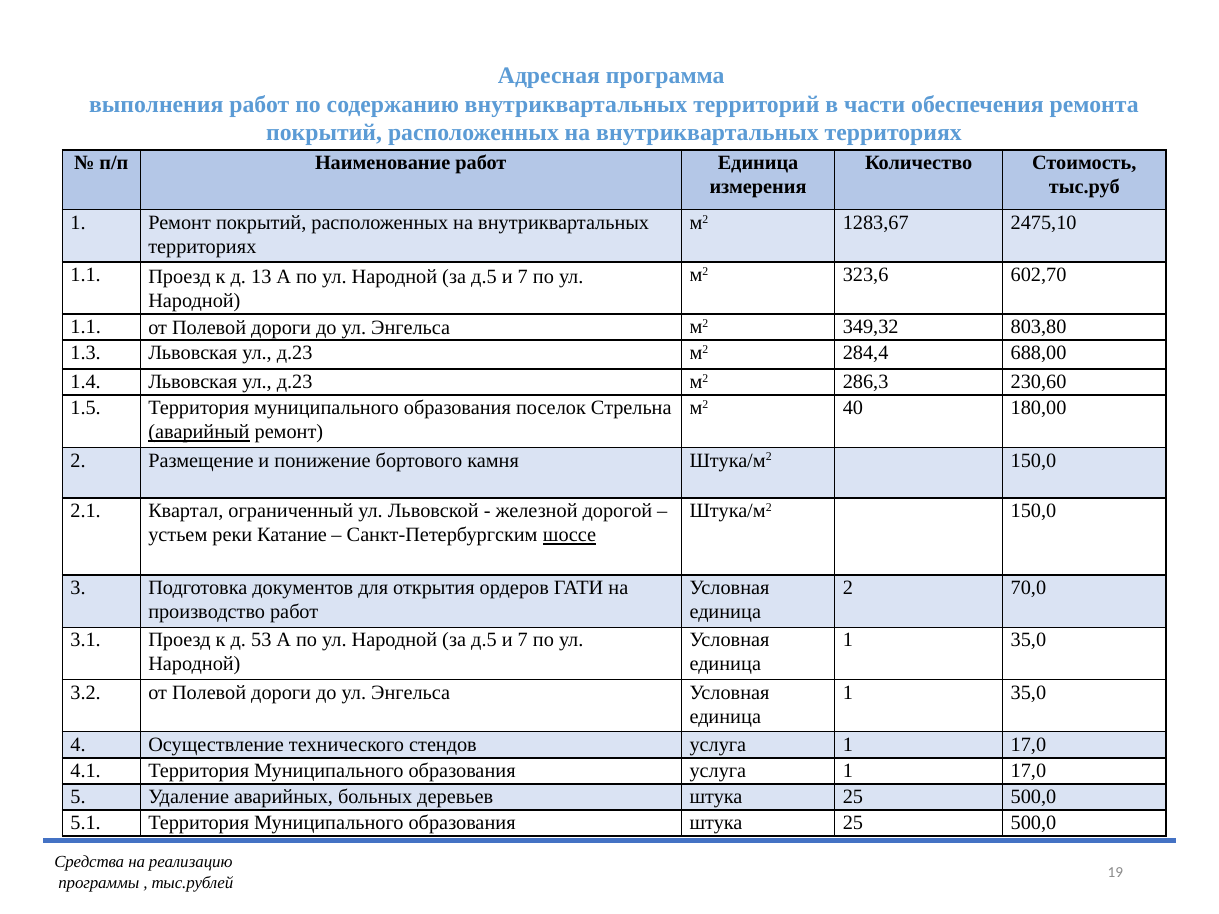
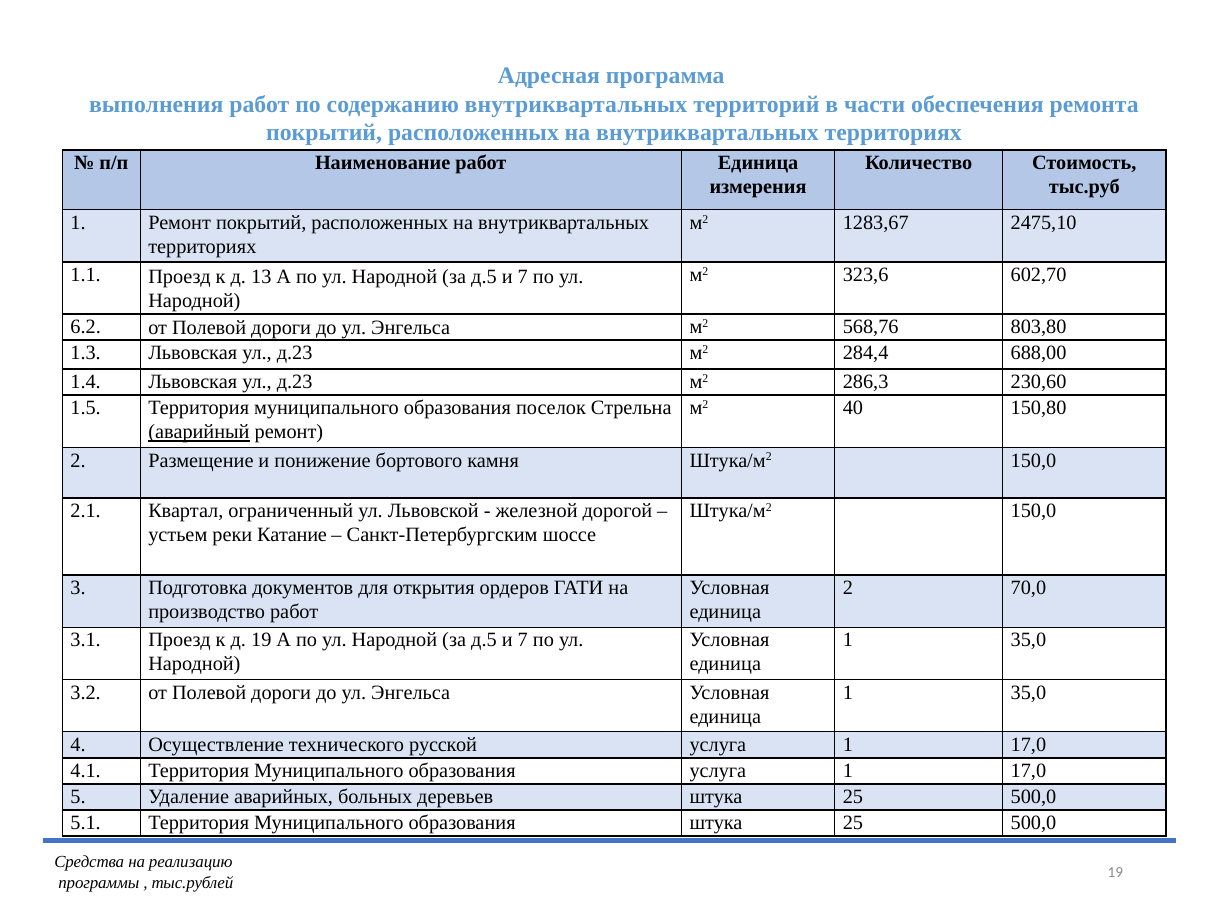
1.1 at (86, 327): 1.1 -> 6.2
349,32: 349,32 -> 568,76
180,00: 180,00 -> 150,80
шоссе underline: present -> none
д 53: 53 -> 19
стендов: стендов -> русской
